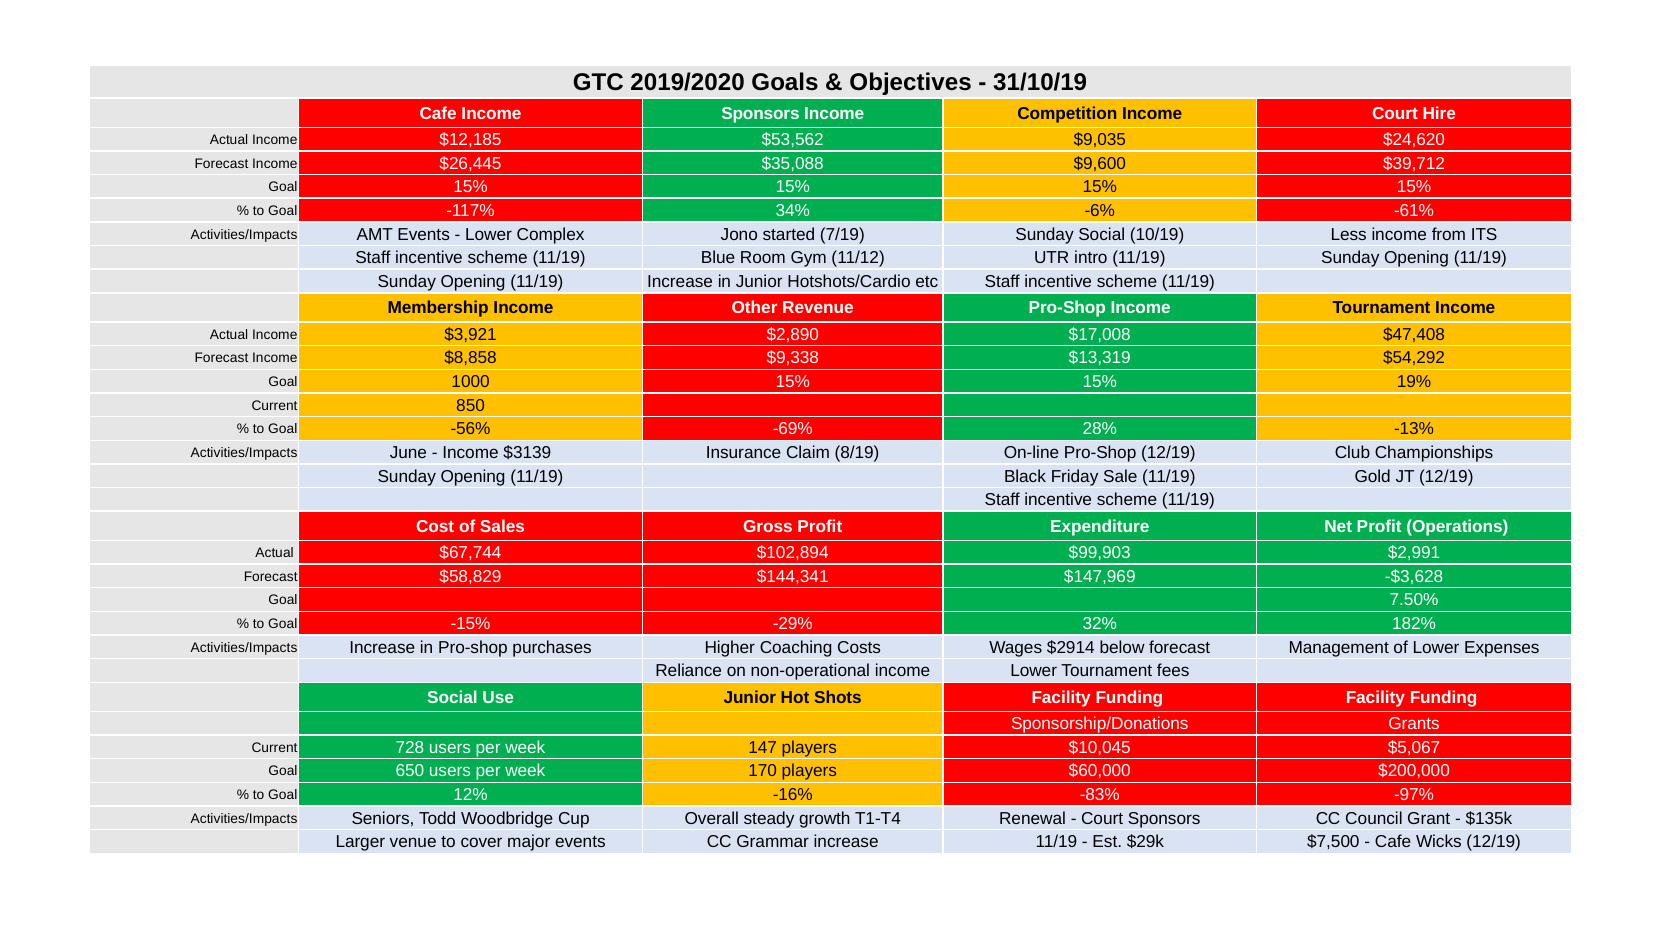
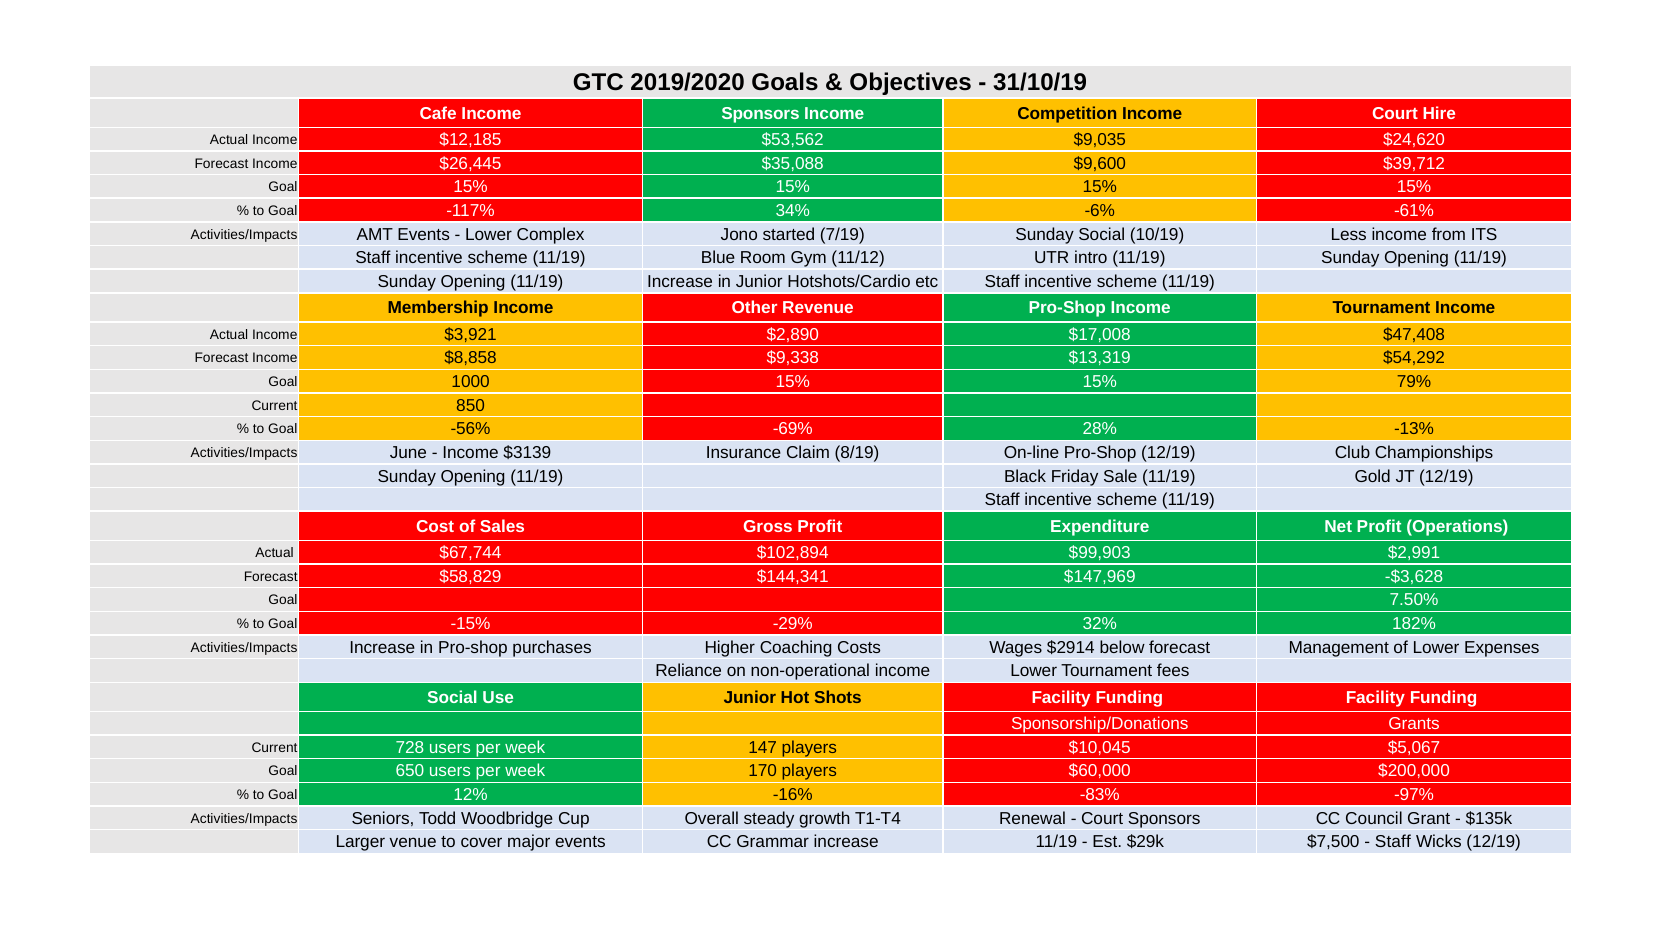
19%: 19% -> 79%
Cafe at (1393, 842): Cafe -> Staff
